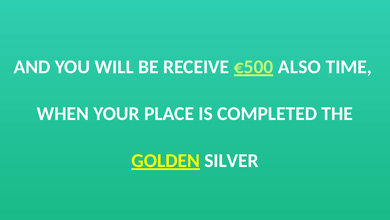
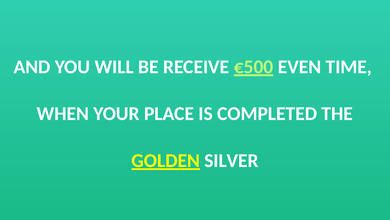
ALSO: ALSO -> EVEN
